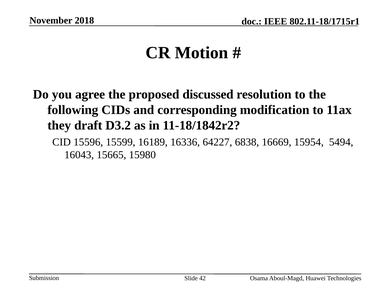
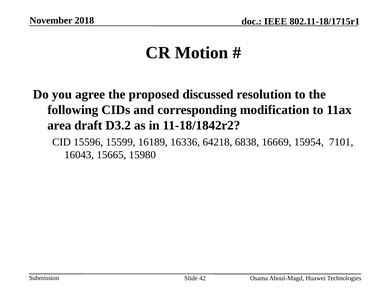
they: they -> area
64227: 64227 -> 64218
5494: 5494 -> 7101
